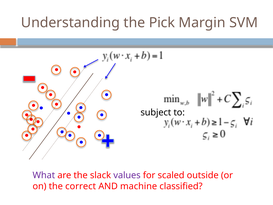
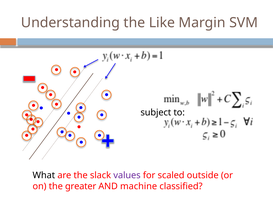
Pick: Pick -> Like
What colour: purple -> black
correct: correct -> greater
